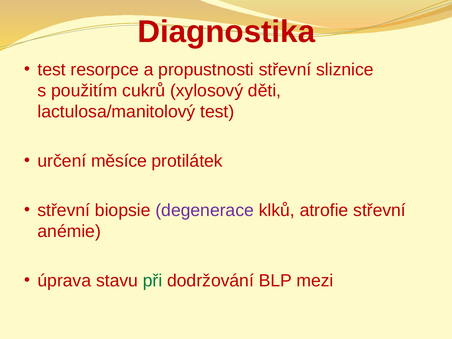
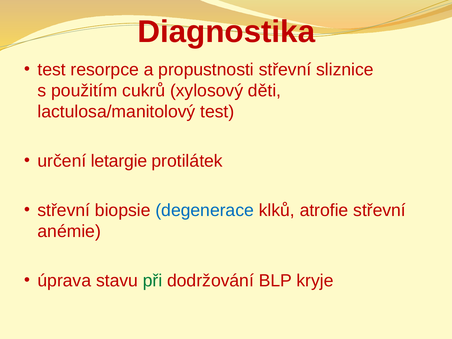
měsíce: měsíce -> letargie
degenerace colour: purple -> blue
mezi: mezi -> kryje
